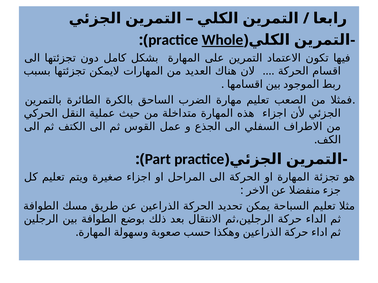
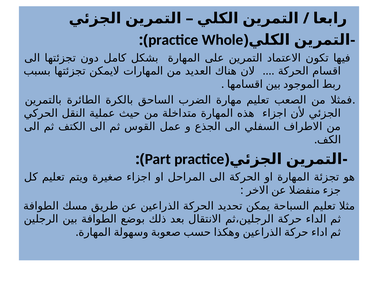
Whole underline: present -> none
